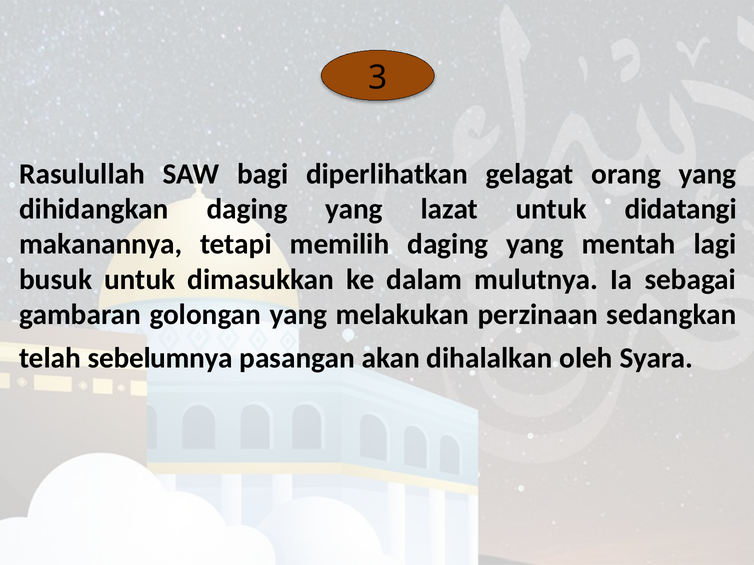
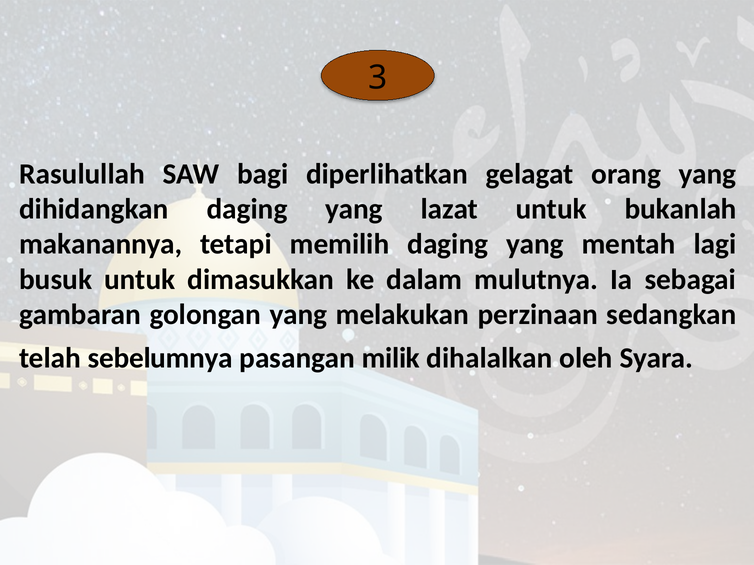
didatangi: didatangi -> bukanlah
akan: akan -> milik
